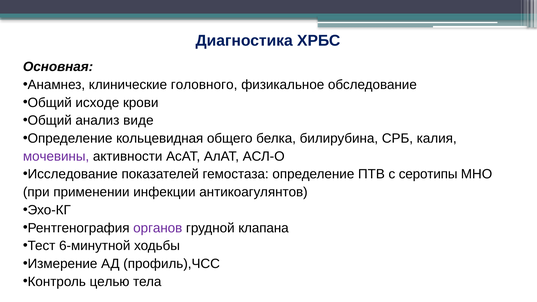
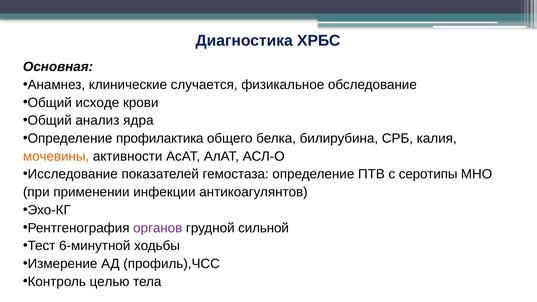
головного: головного -> случается
виде: виде -> ядра
кольцевидная: кольцевидная -> профилактика
мочевины colour: purple -> orange
клапана: клапана -> сильной
